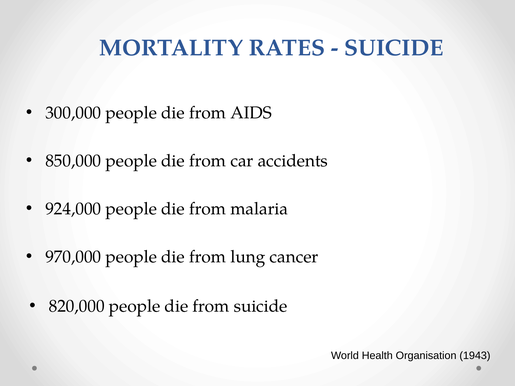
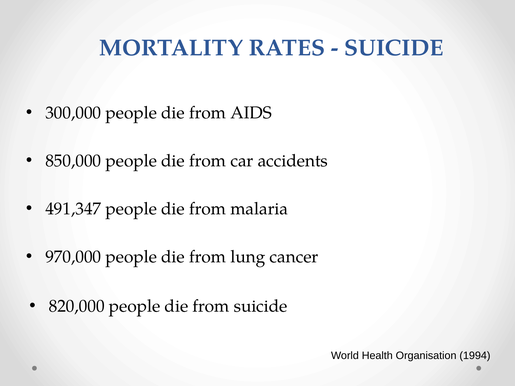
924,000: 924,000 -> 491,347
1943: 1943 -> 1994
